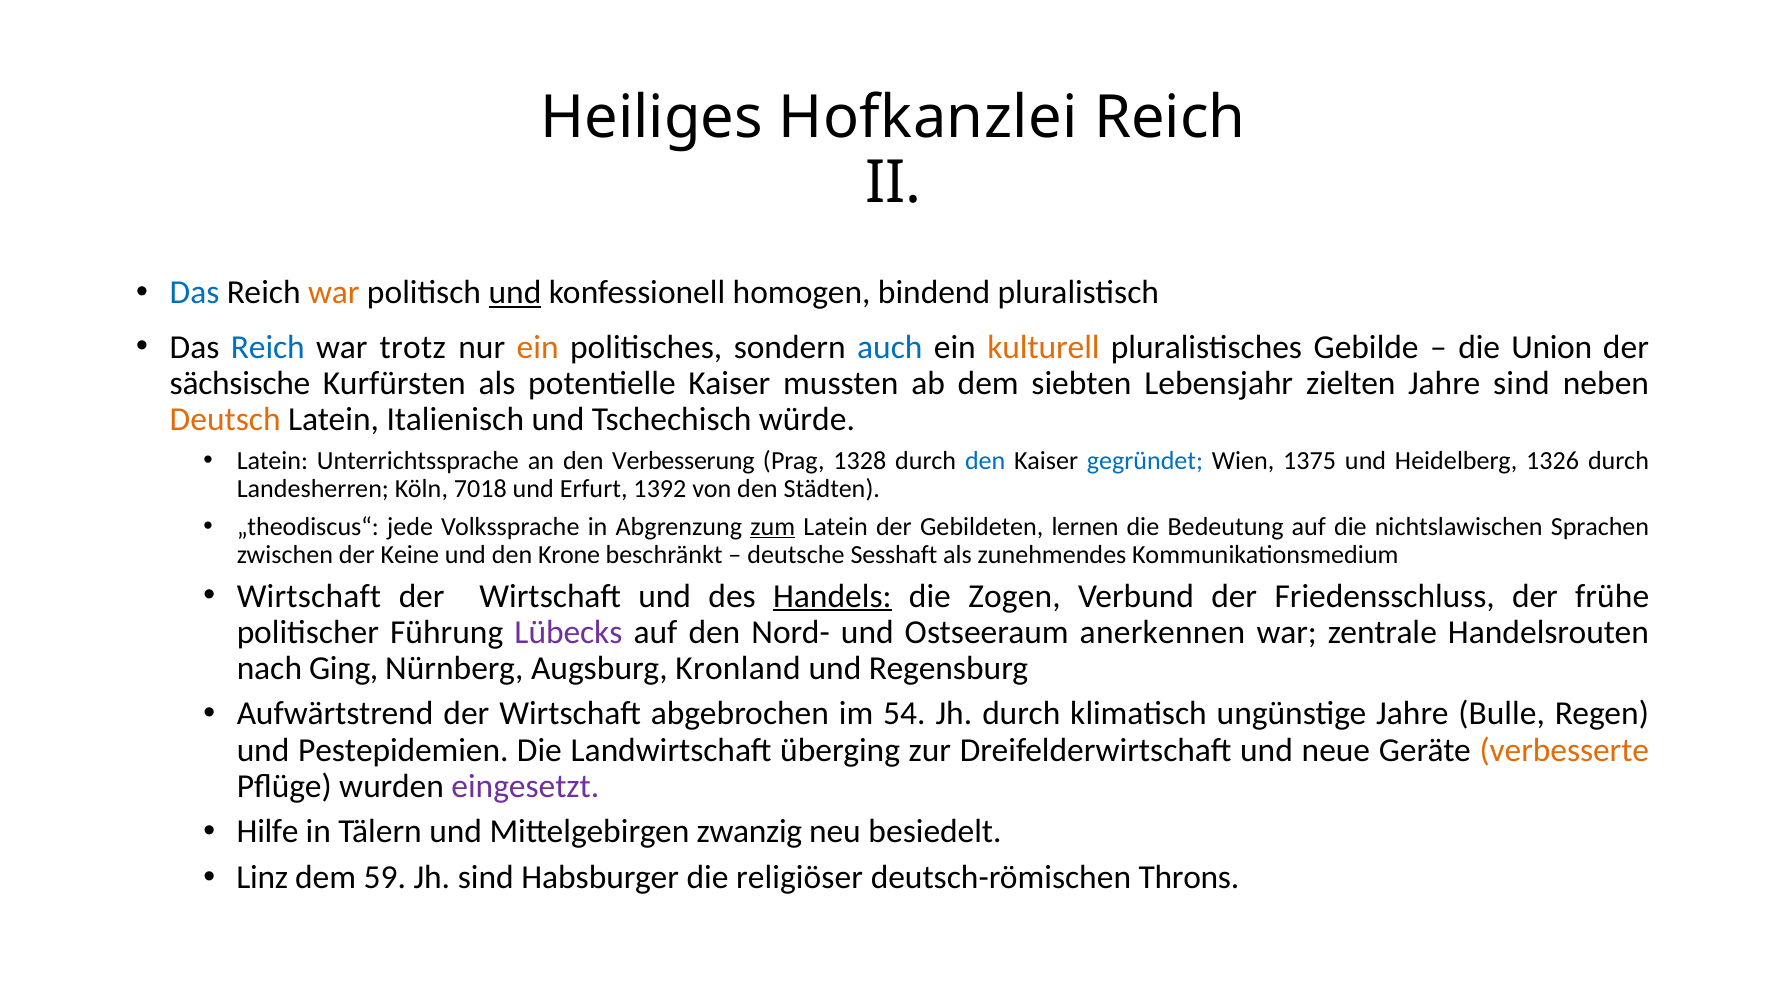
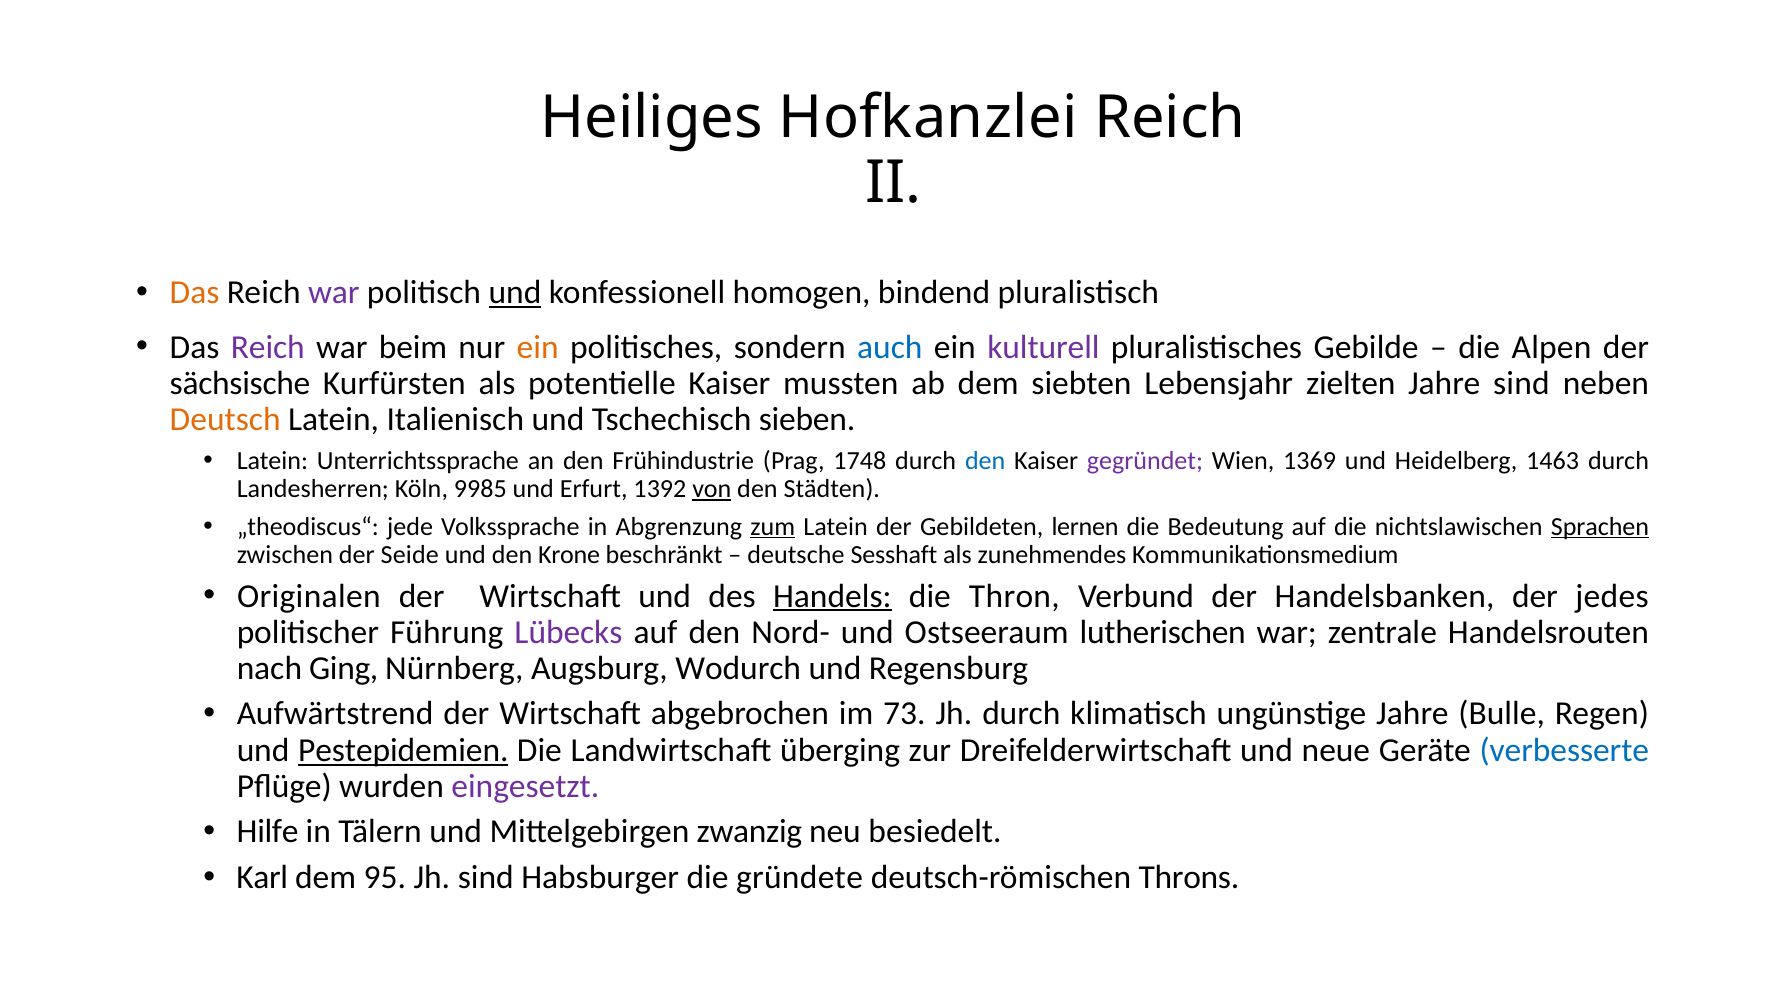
Das at (195, 292) colour: blue -> orange
war at (334, 292) colour: orange -> purple
Reich at (268, 347) colour: blue -> purple
trotz: trotz -> beim
kulturell colour: orange -> purple
Union: Union -> Alpen
würde: würde -> sieben
Verbesserung: Verbesserung -> Frühindustrie
1328: 1328 -> 1748
gegründet colour: blue -> purple
1375: 1375 -> 1369
1326: 1326 -> 1463
7018: 7018 -> 9985
von underline: none -> present
Sprachen underline: none -> present
Keine: Keine -> Seide
Wirtschaft at (309, 596): Wirtschaft -> Originalen
Zogen: Zogen -> Thron
Friedensschluss: Friedensschluss -> Handelsbanken
frühe: frühe -> jedes
anerkennen: anerkennen -> lutherischen
Kronland: Kronland -> Wodurch
54: 54 -> 73
Pestepidemien underline: none -> present
verbesserte colour: orange -> blue
Linz: Linz -> Karl
59: 59 -> 95
religiöser: religiöser -> gründete
